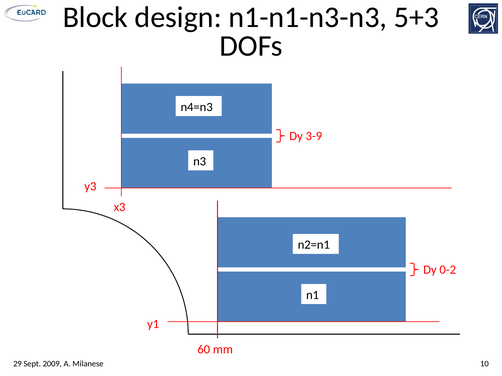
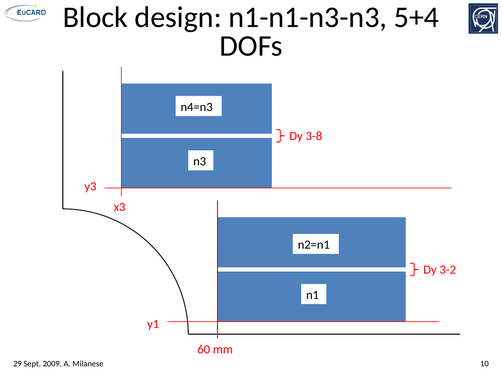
5+3: 5+3 -> 5+4
3-9: 3-9 -> 3-8
0-2: 0-2 -> 3-2
